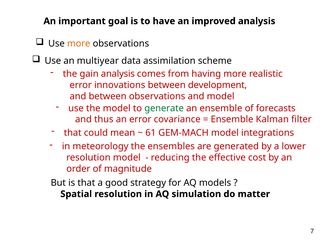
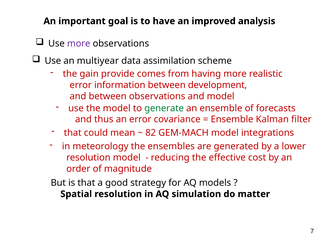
more at (79, 43) colour: orange -> purple
gain analysis: analysis -> provide
innovations: innovations -> information
61: 61 -> 82
